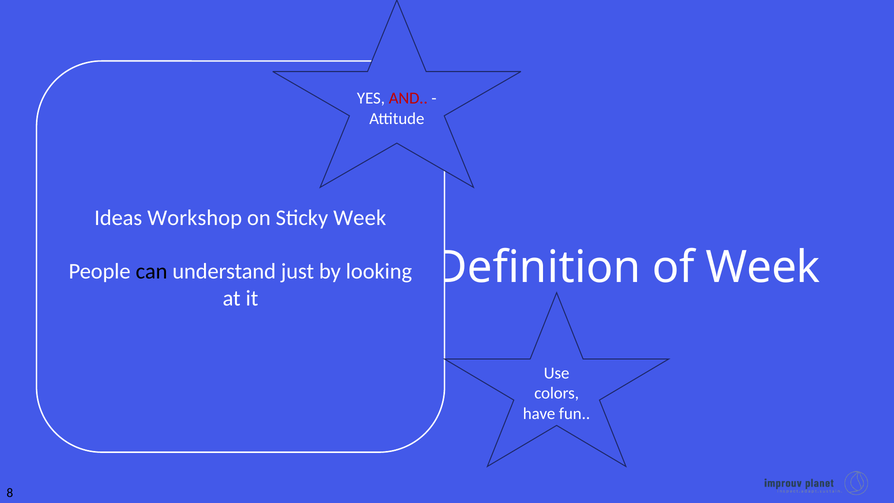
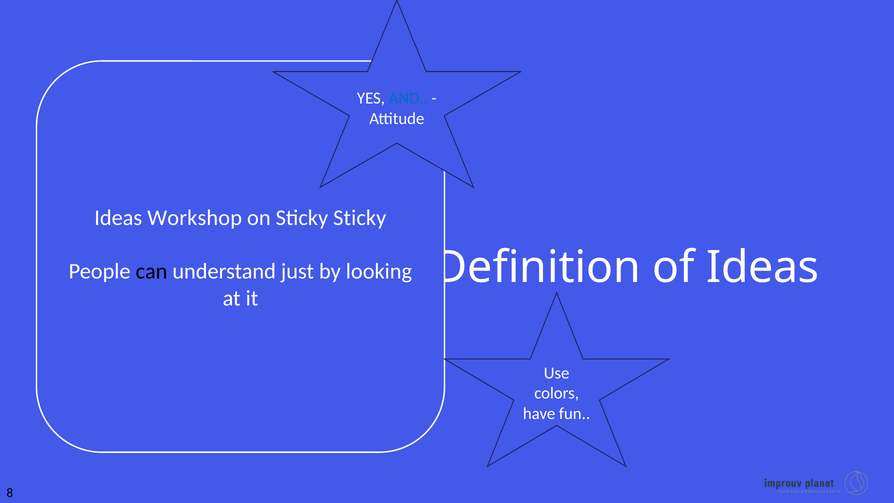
AND colour: red -> blue
Sticky Week: Week -> Sticky
of Week: Week -> Ideas
